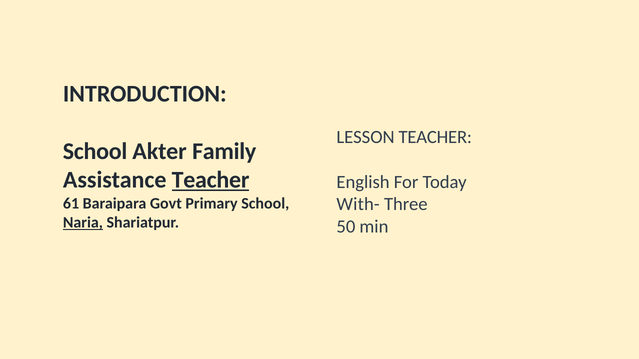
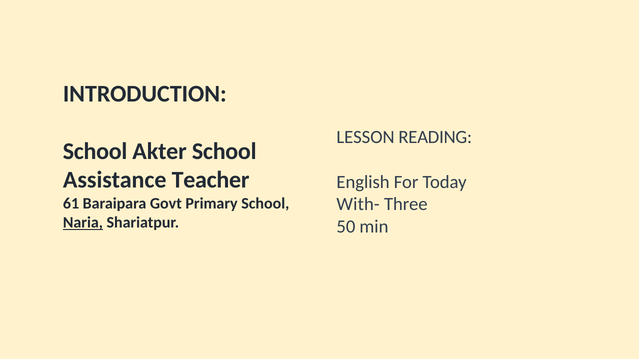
LESSON TEACHER: TEACHER -> READING
Akter Family: Family -> School
Teacher at (211, 180) underline: present -> none
